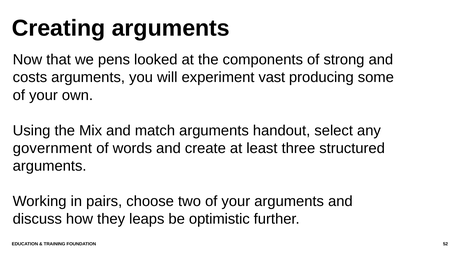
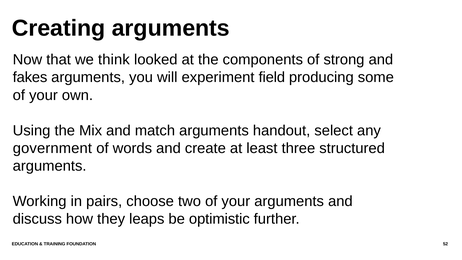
pens: pens -> think
costs: costs -> fakes
vast: vast -> field
